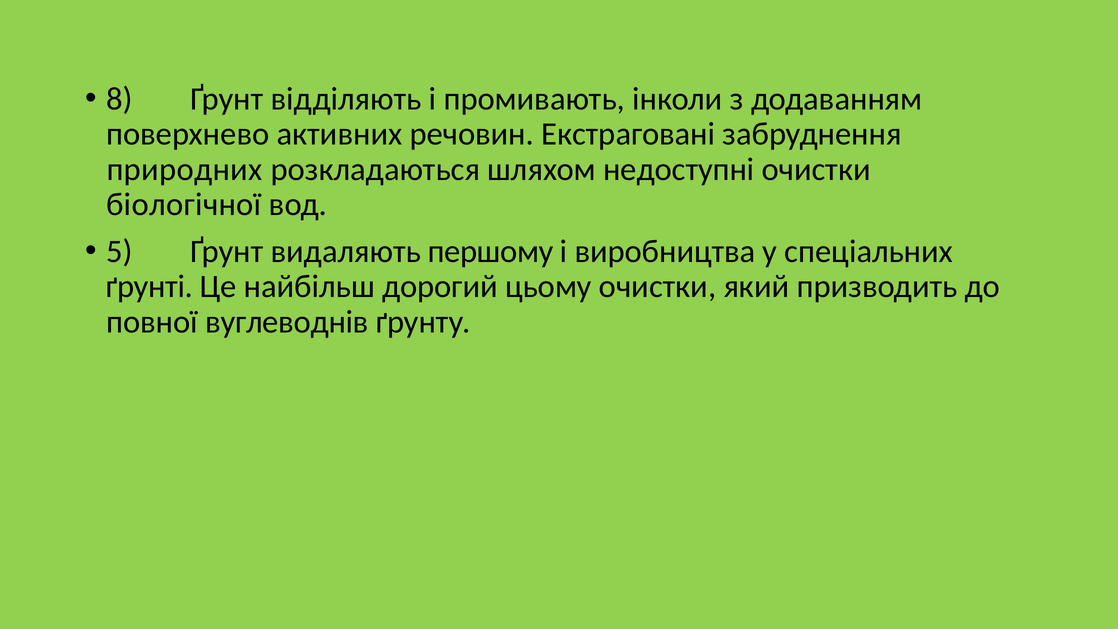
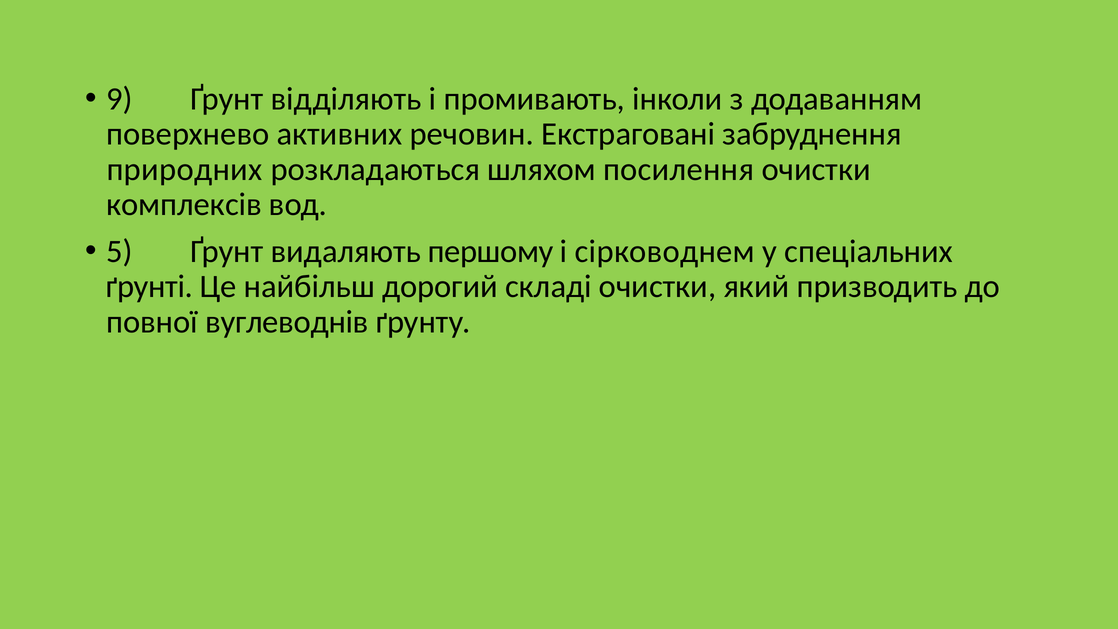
8: 8 -> 9
недоступні: недоступні -> посилення
біологічної: біологічної -> комплексів
виробництва: виробництва -> сірководнем
цьому: цьому -> складі
